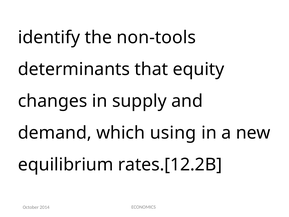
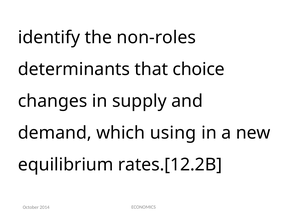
non-tools: non-tools -> non-roles
equity: equity -> choice
